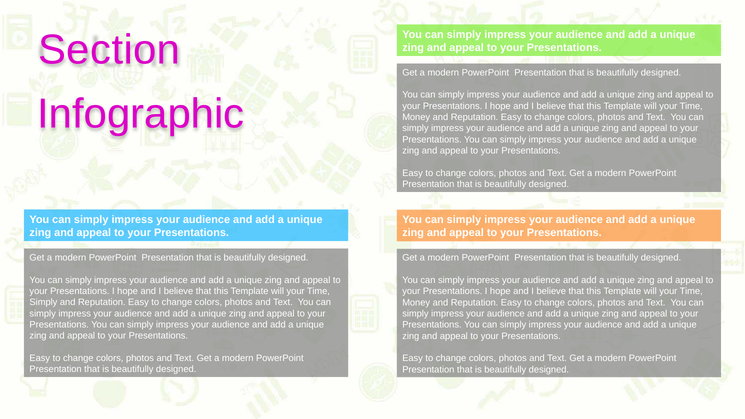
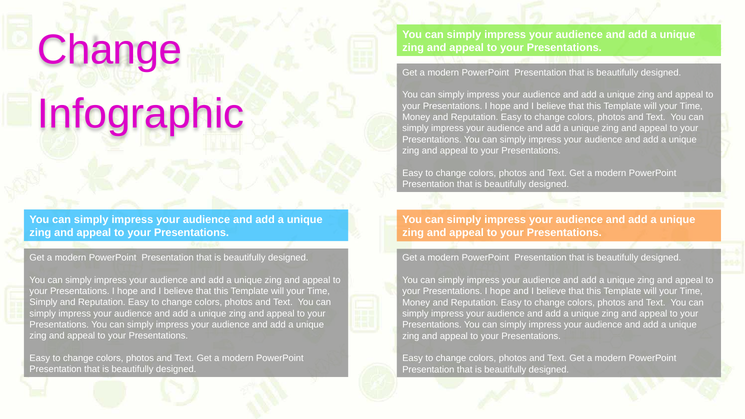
Section at (109, 50): Section -> Change
